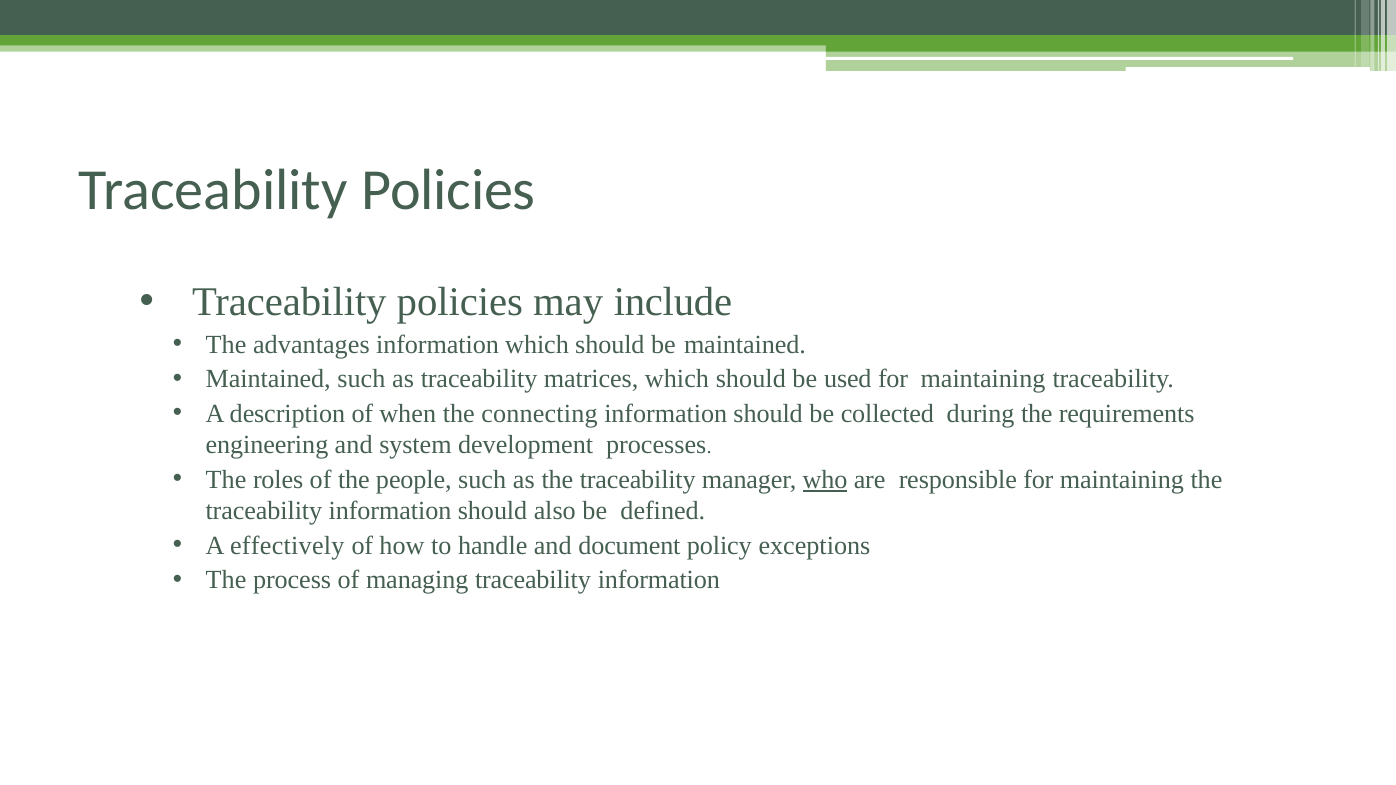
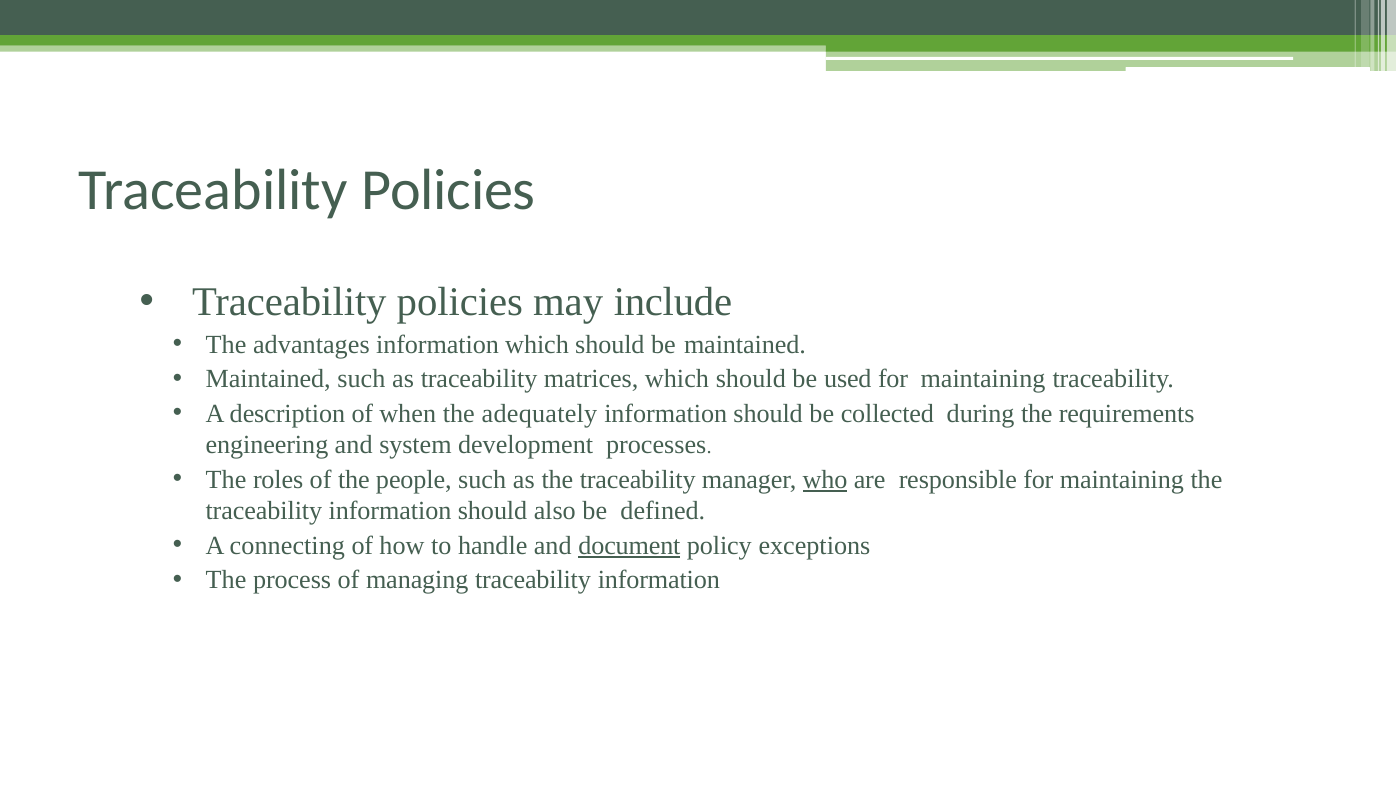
connecting: connecting -> adequately
effectively: effectively -> connecting
document underline: none -> present
